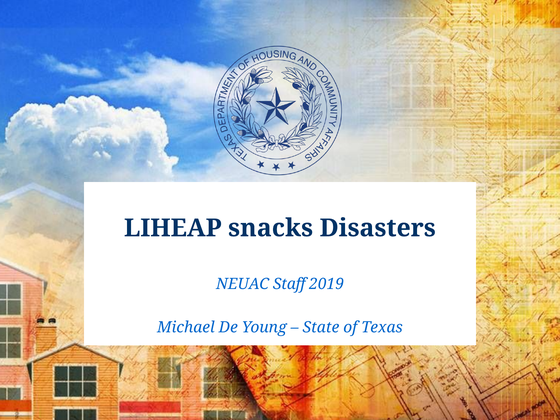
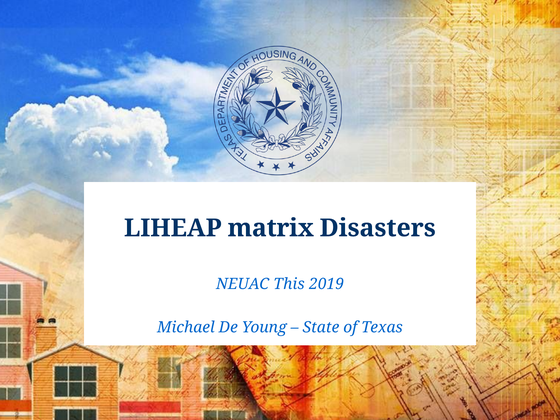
snacks: snacks -> matrix
Staff: Staff -> This
